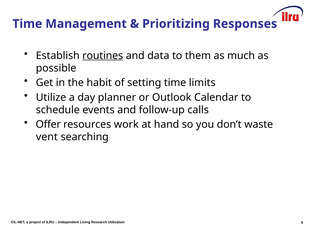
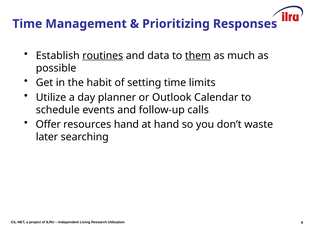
them underline: none -> present
resources work: work -> hand
vent: vent -> later
